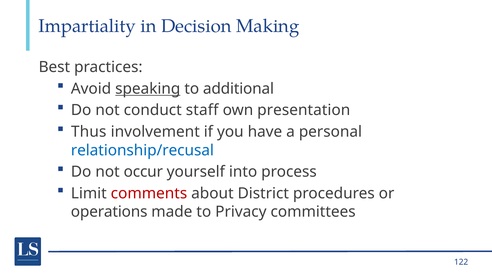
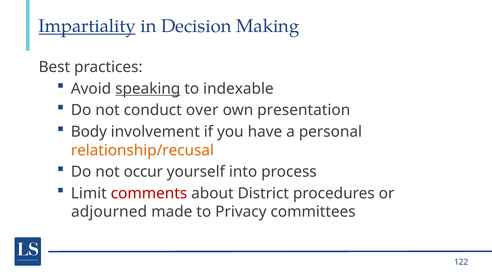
Impartiality underline: none -> present
additional: additional -> indexable
staff: staff -> over
Thus: Thus -> Body
relationship/recusal colour: blue -> orange
operations: operations -> adjourned
